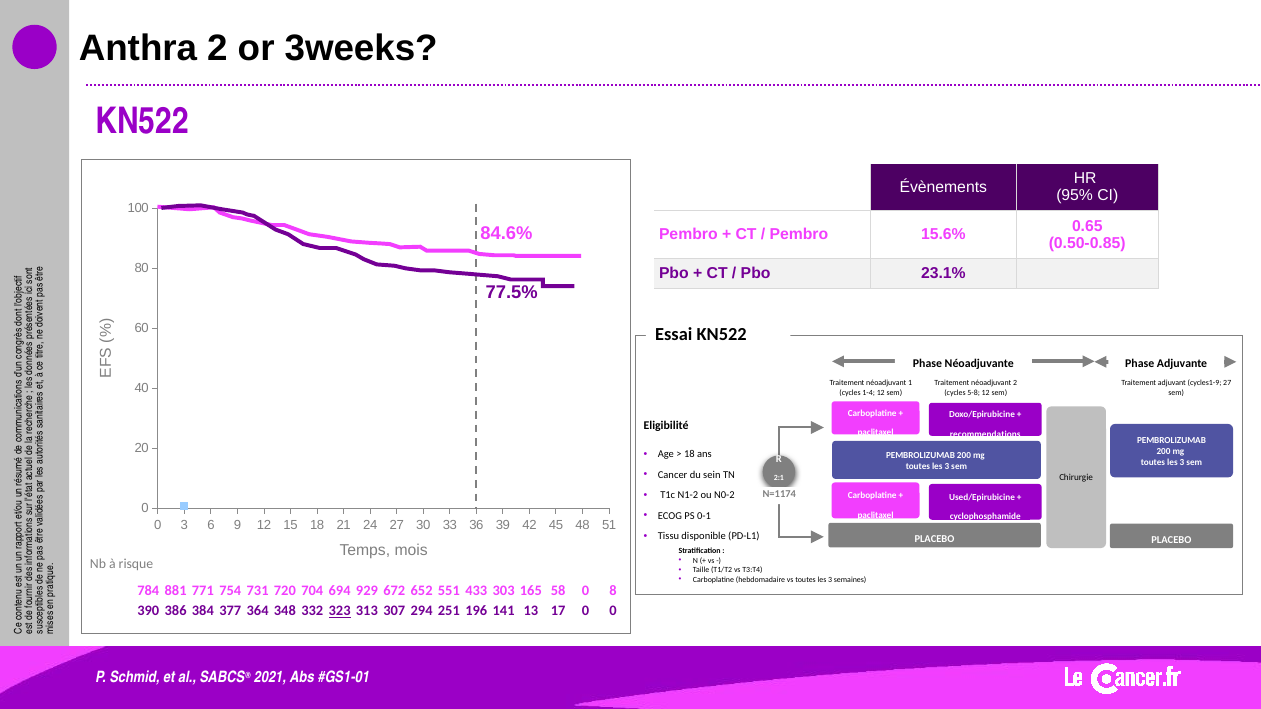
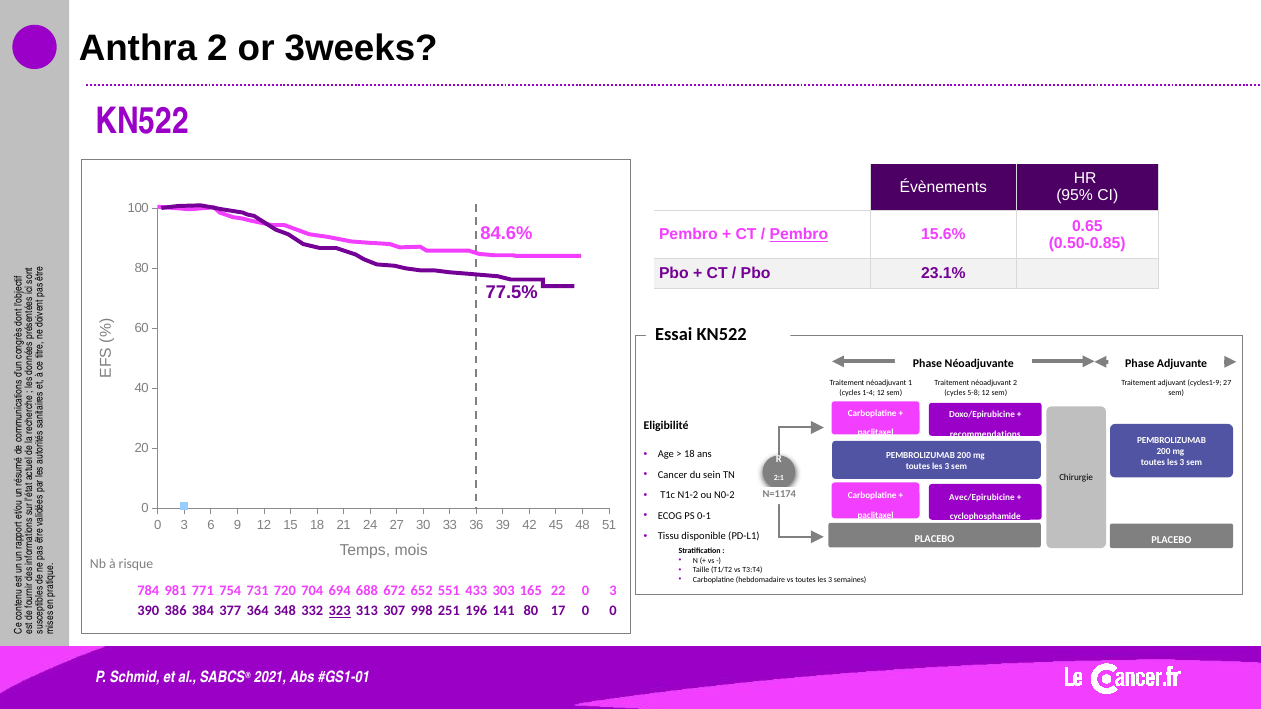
Pembro at (799, 235) underline: none -> present
Used/Epirubicine: Used/Epirubicine -> Avec/Epirubicine
881: 881 -> 981
929: 929 -> 688
58: 58 -> 22
8 at (613, 591): 8 -> 3
294: 294 -> 998
141 13: 13 -> 80
